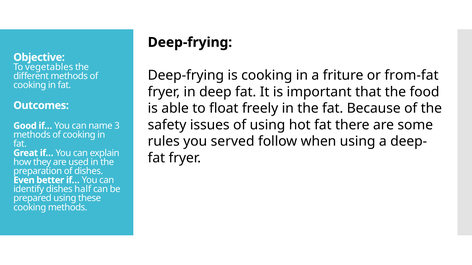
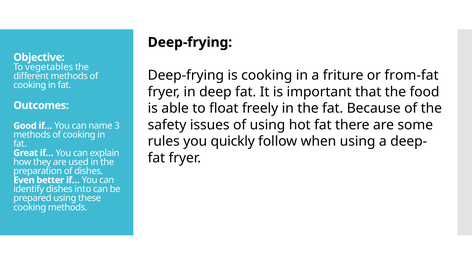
served: served -> quickly
half: half -> into
